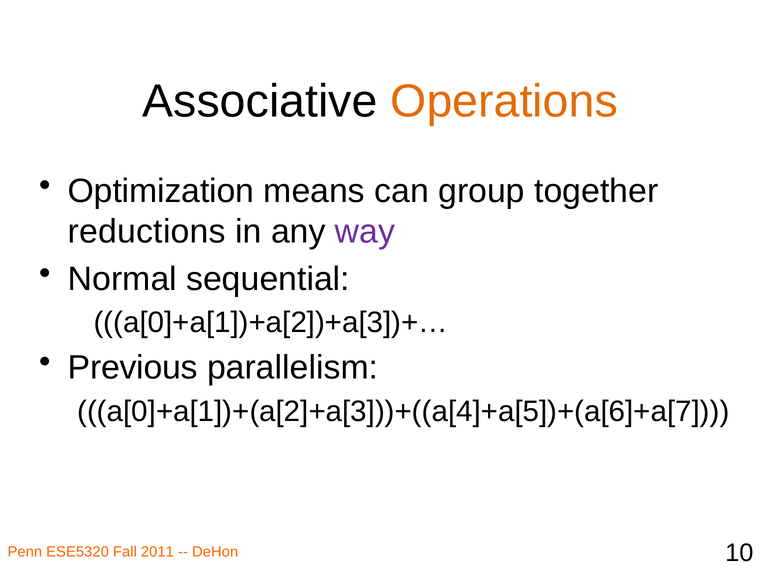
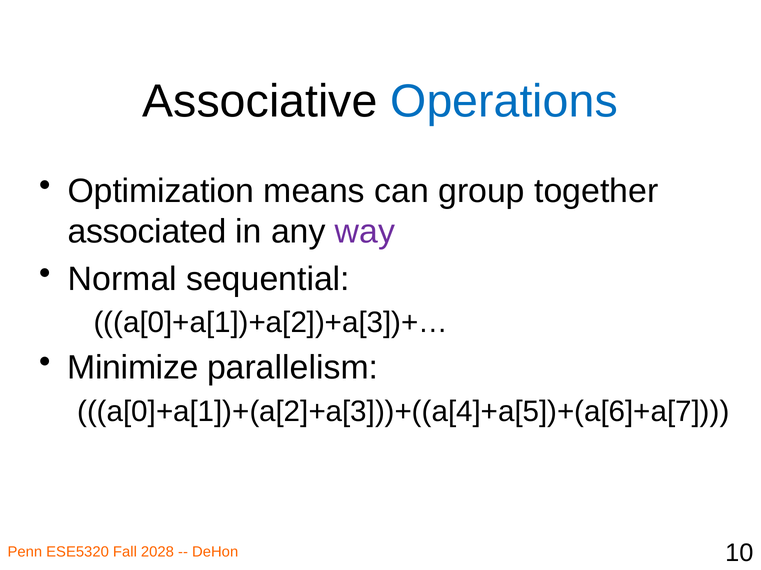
Operations colour: orange -> blue
reductions: reductions -> associated
Previous: Previous -> Minimize
2011: 2011 -> 2028
